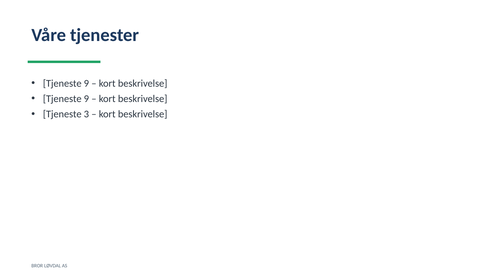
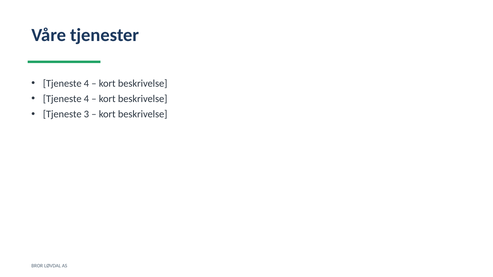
9 at (86, 83): 9 -> 4
9 at (86, 99): 9 -> 4
